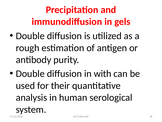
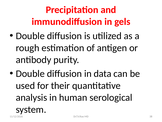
with: with -> data
